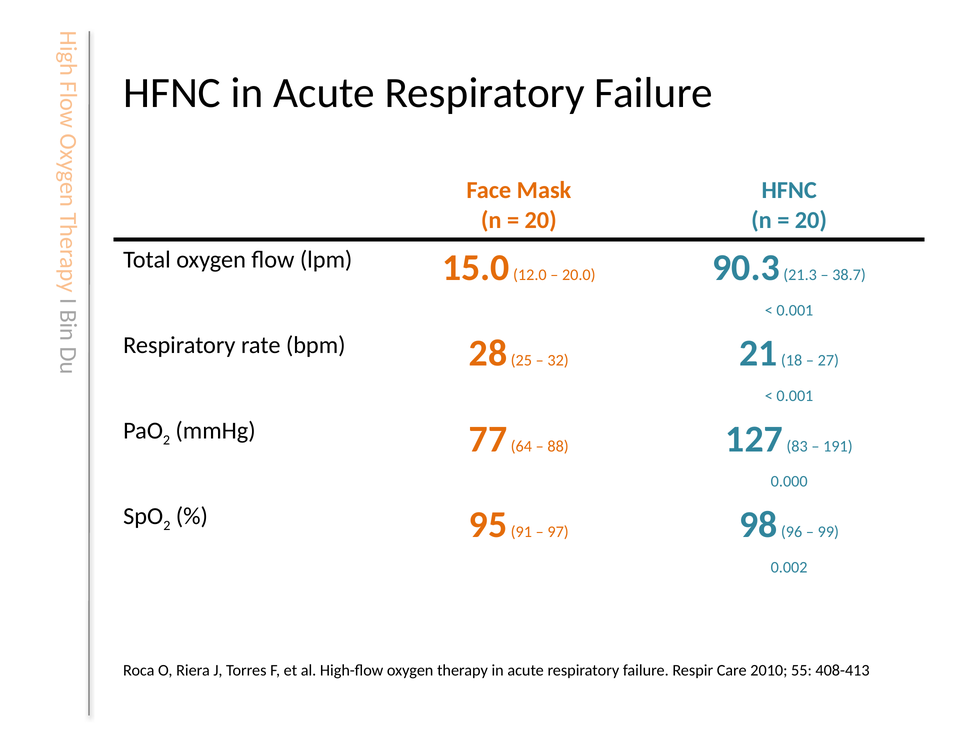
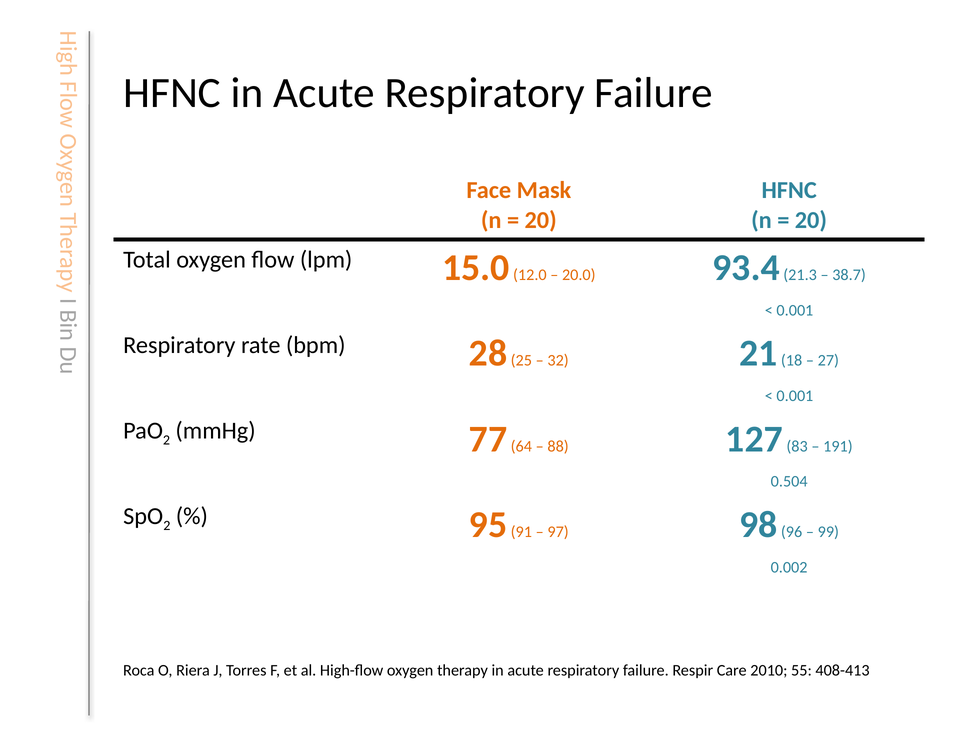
90.3: 90.3 -> 93.4
0.000: 0.000 -> 0.504
